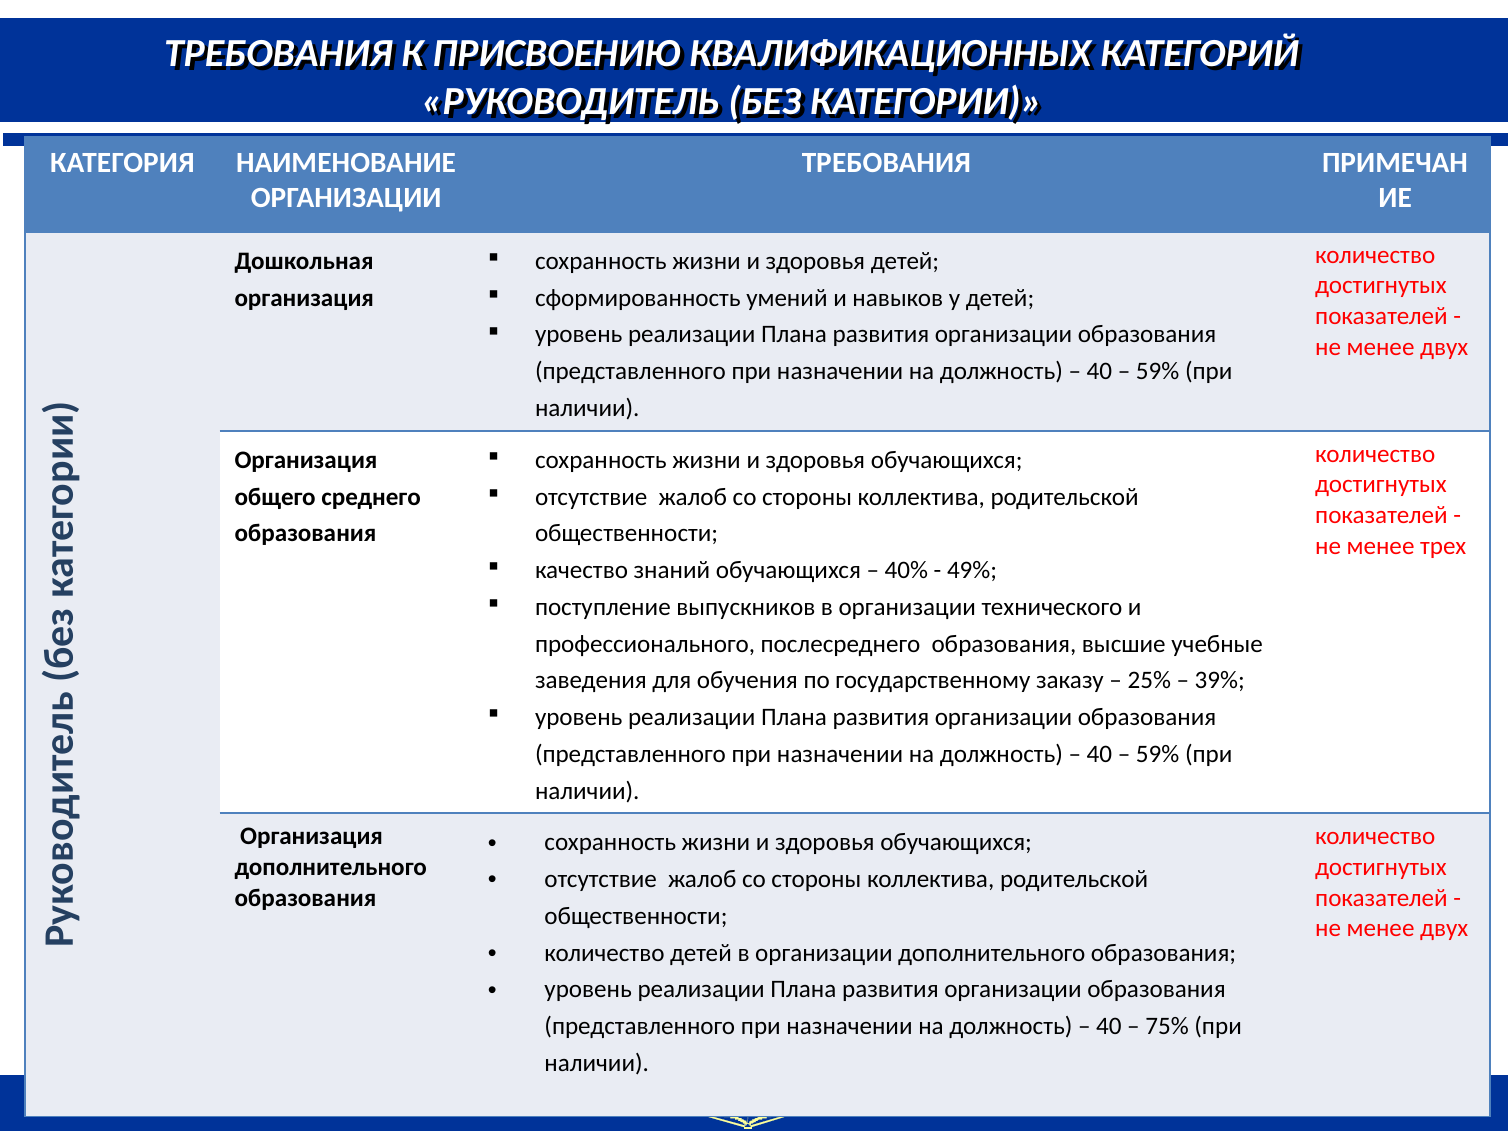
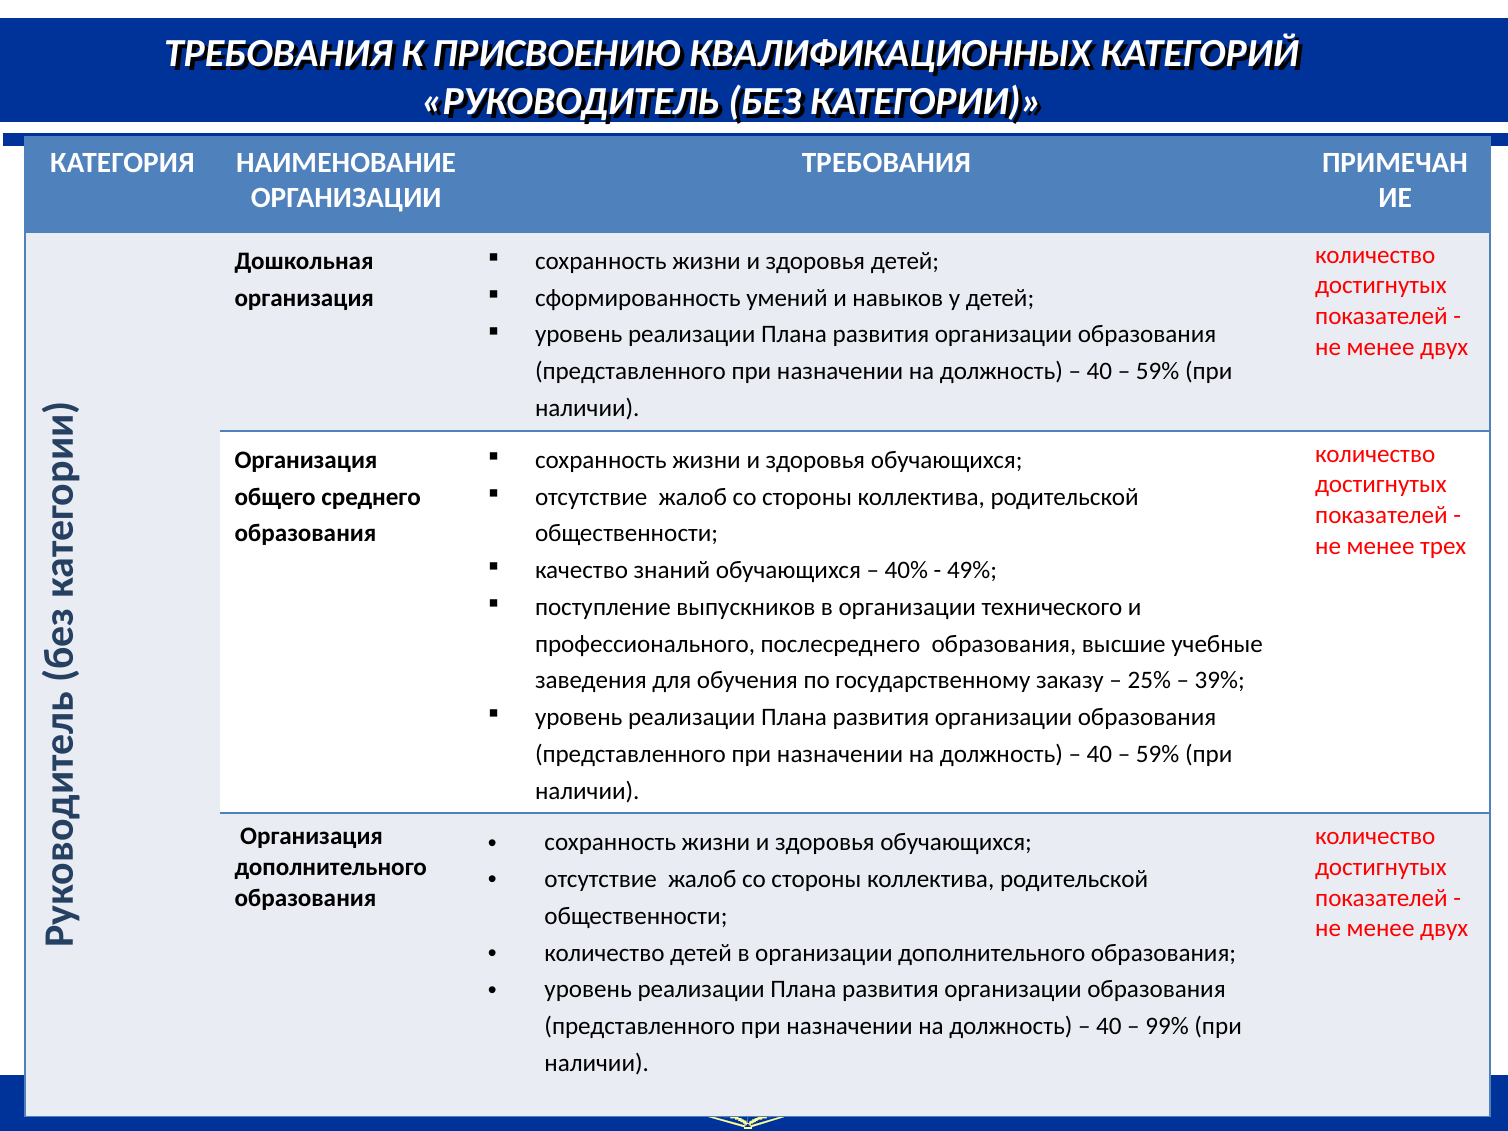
75%: 75% -> 99%
